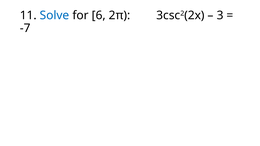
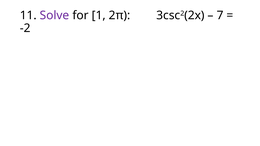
Solve colour: blue -> purple
6: 6 -> 1
3: 3 -> 7
-7: -7 -> -2
